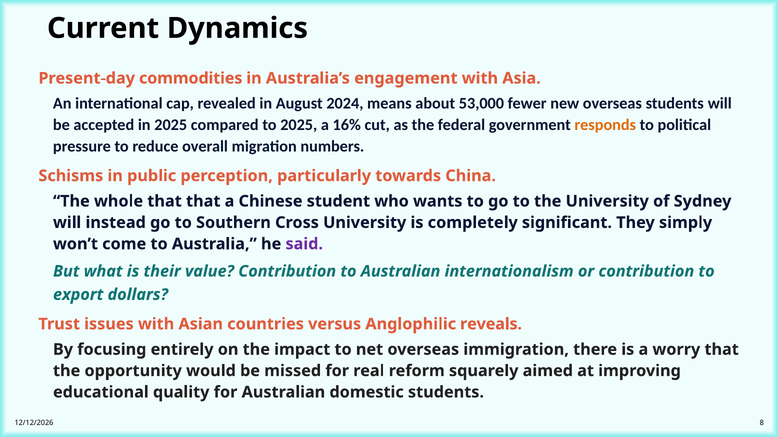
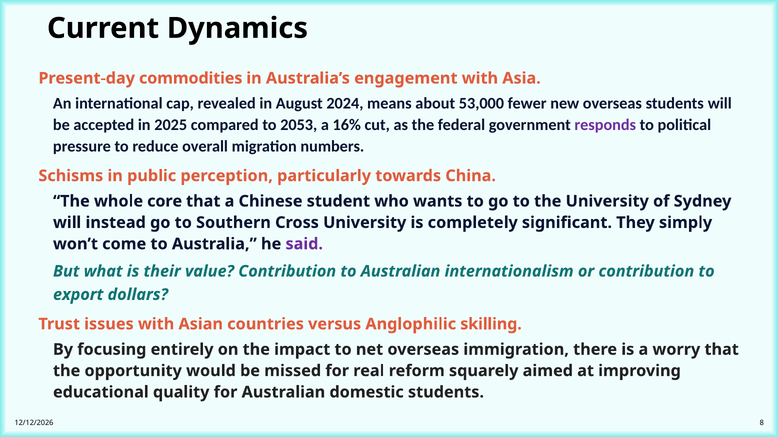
to 2025: 2025 -> 2053
responds colour: orange -> purple
whole that: that -> core
reveals: reveals -> skilling
